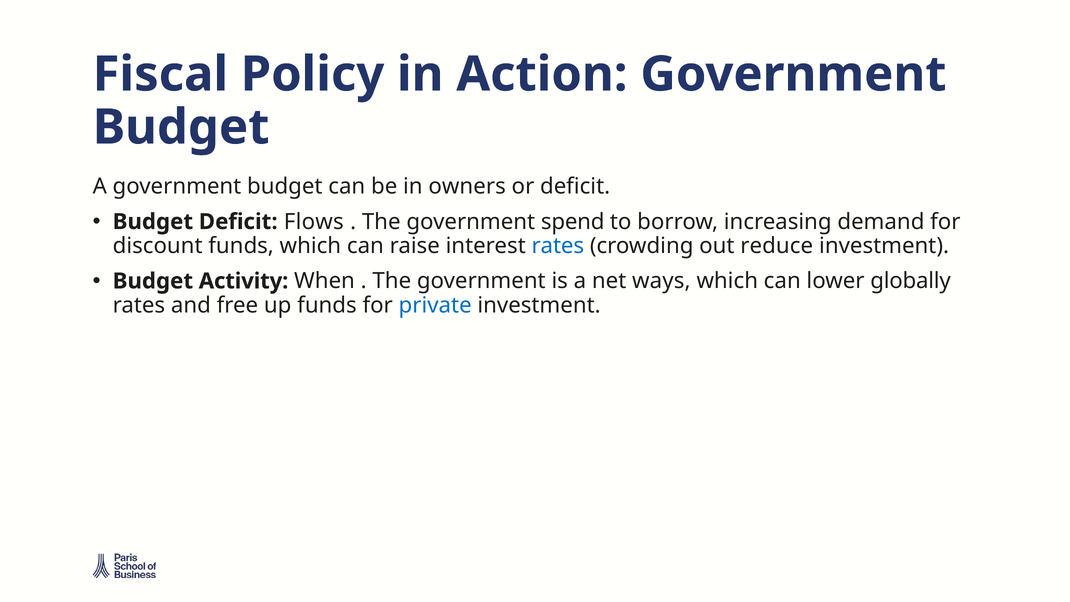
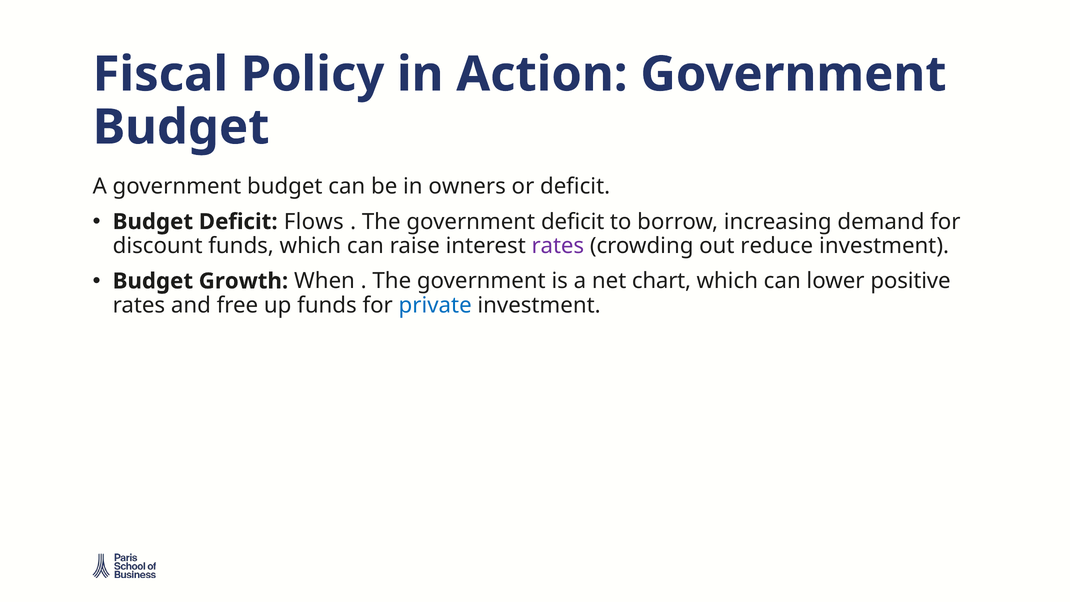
government spend: spend -> deficit
rates at (558, 246) colour: blue -> purple
Activity: Activity -> Growth
ways: ways -> chart
globally: globally -> positive
